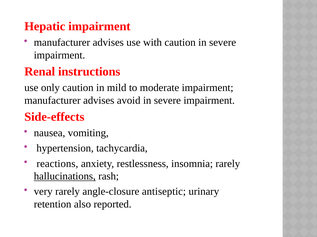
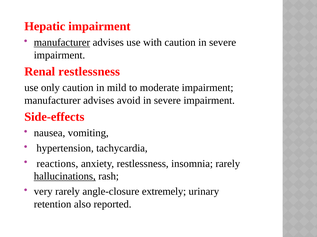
manufacturer at (62, 43) underline: none -> present
Renal instructions: instructions -> restlessness
antiseptic: antiseptic -> extremely
